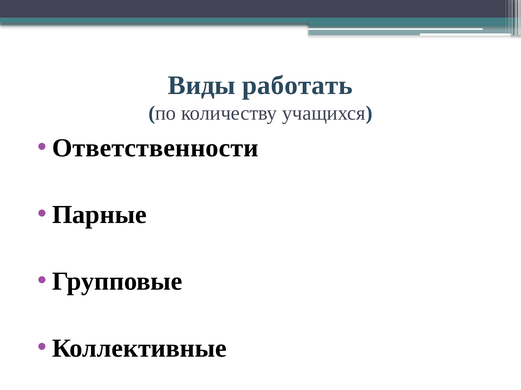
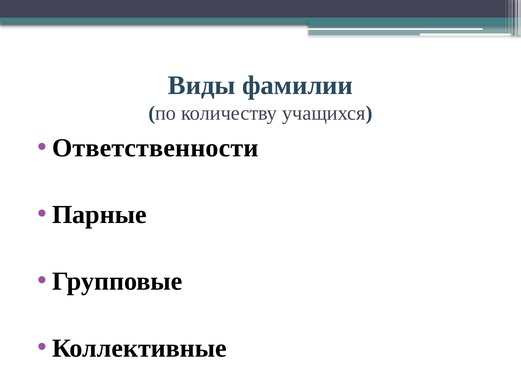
работать: работать -> фамилии
